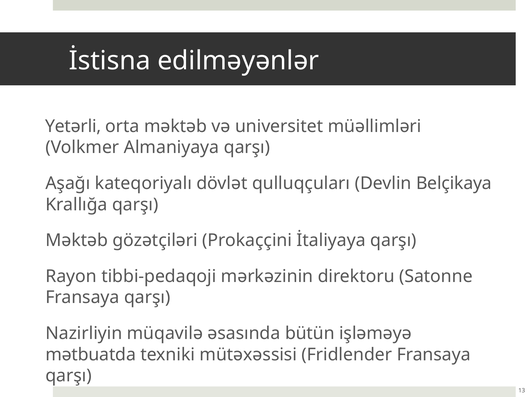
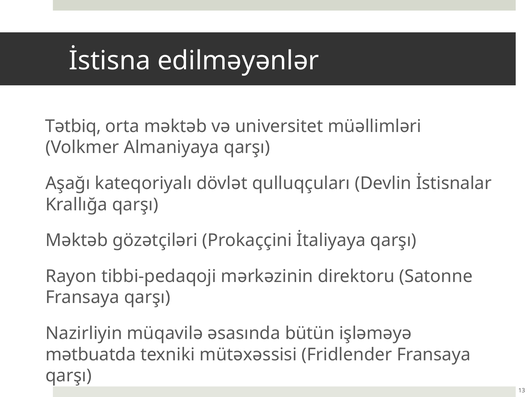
Yetərli: Yetərli -> Tətbiq
Belçikaya: Belçikaya -> İstisnalar
